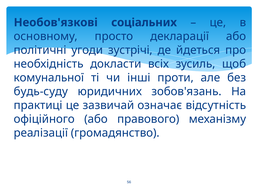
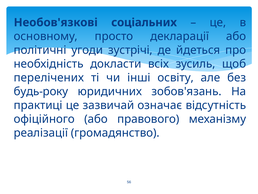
комунальної: комунальної -> перелічених
проти: проти -> освіту
будь-суду: будь-суду -> будь-року
